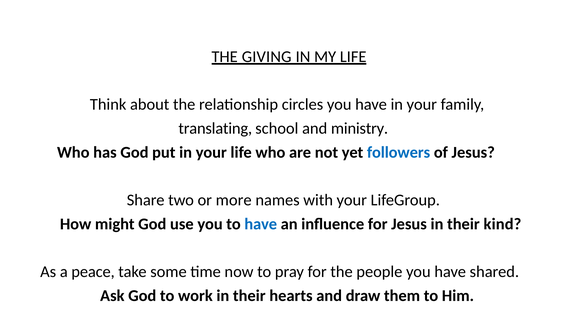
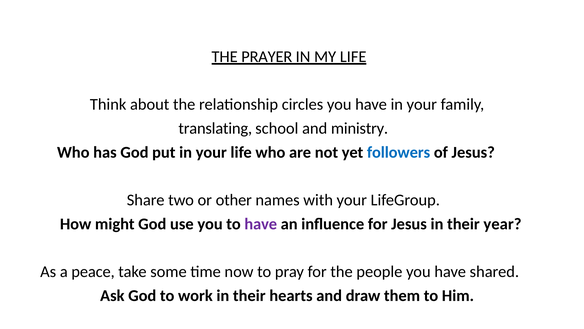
GIVING: GIVING -> PRAYER
more: more -> other
have at (261, 224) colour: blue -> purple
kind: kind -> year
